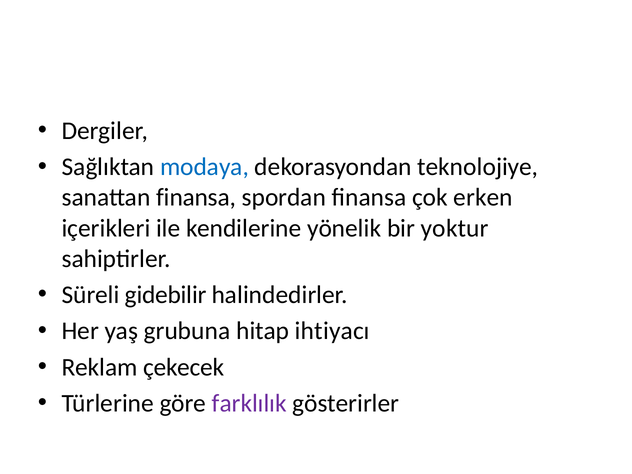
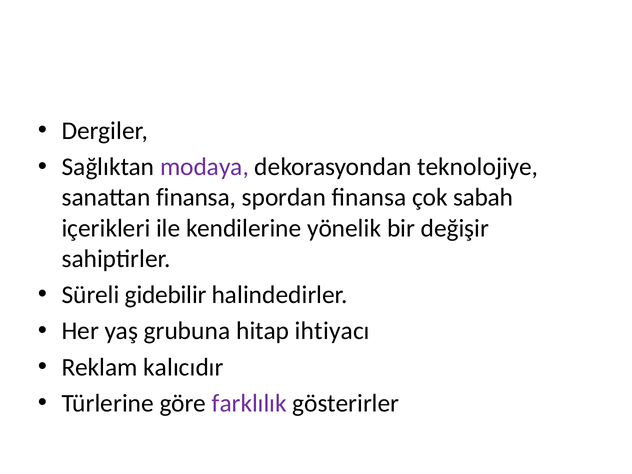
modaya colour: blue -> purple
erken: erken -> sabah
yoktur: yoktur -> değişir
çekecek: çekecek -> kalıcıdır
